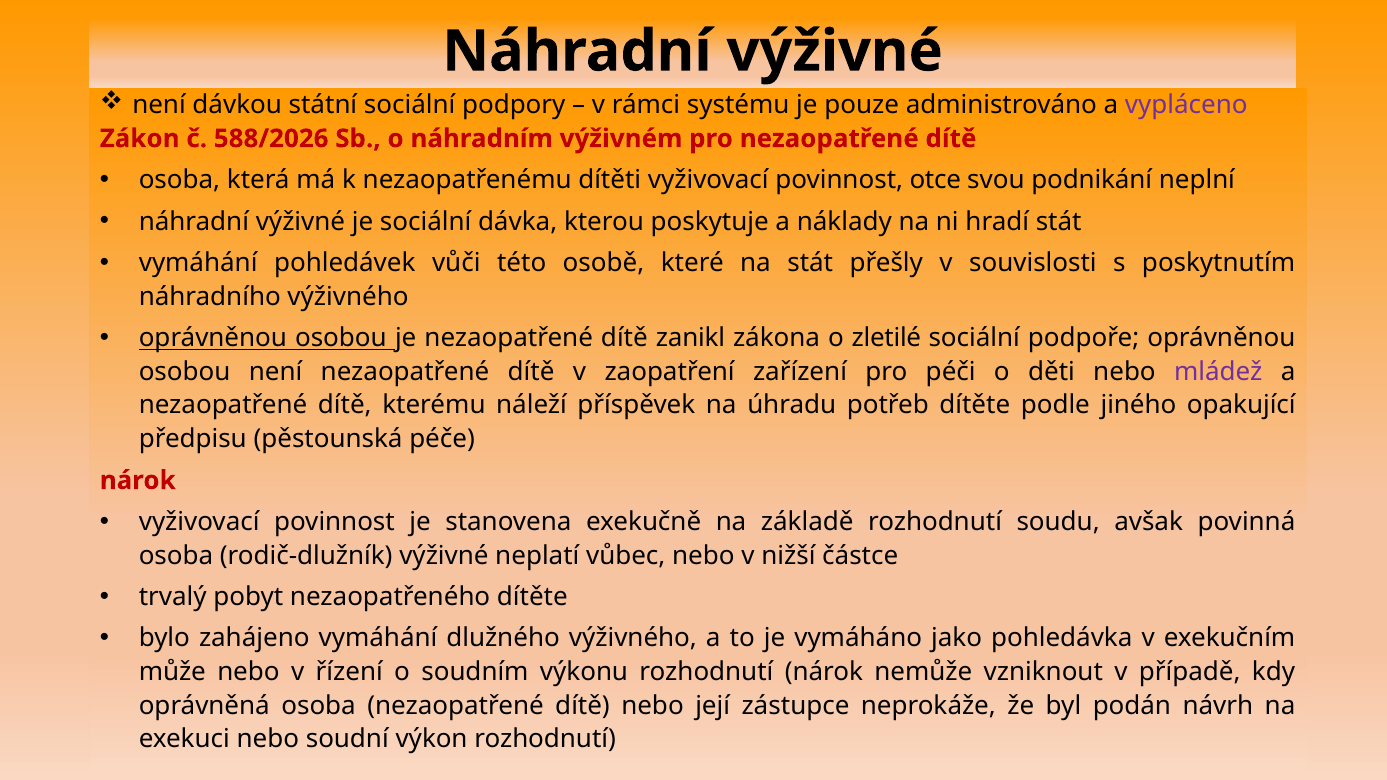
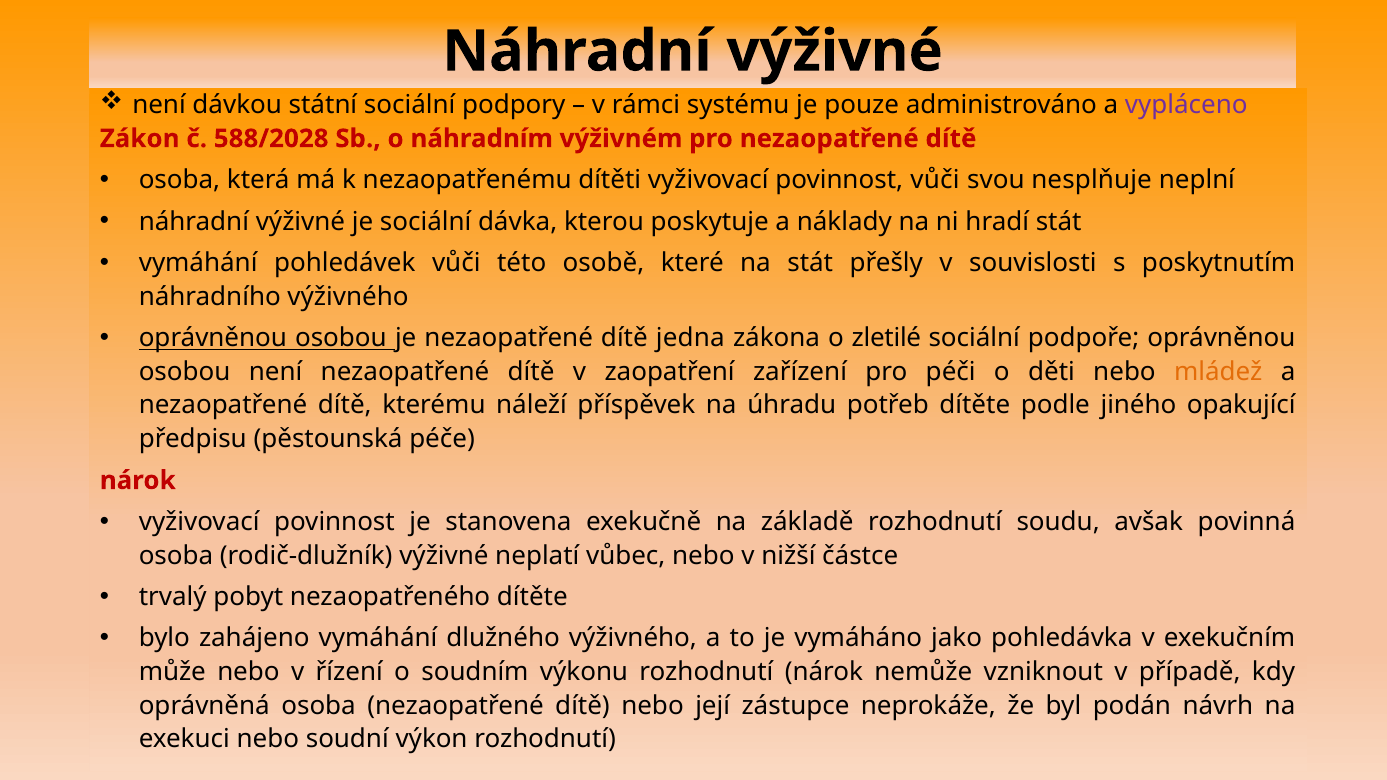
588/2026: 588/2026 -> 588/2028
povinnost otce: otce -> vůči
podnikání: podnikání -> nesplňuje
zanikl: zanikl -> jedna
mládež colour: purple -> orange
